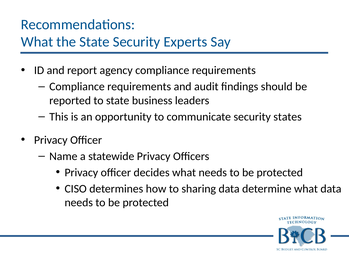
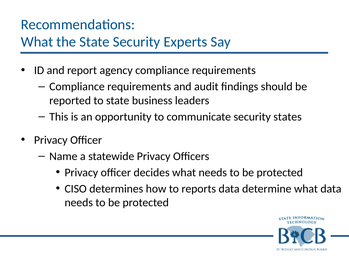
sharing: sharing -> reports
